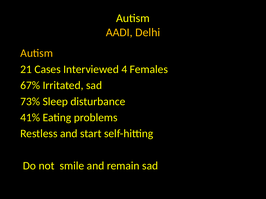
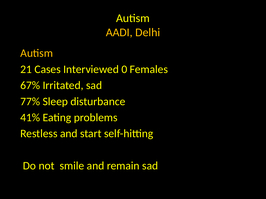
4: 4 -> 0
73%: 73% -> 77%
